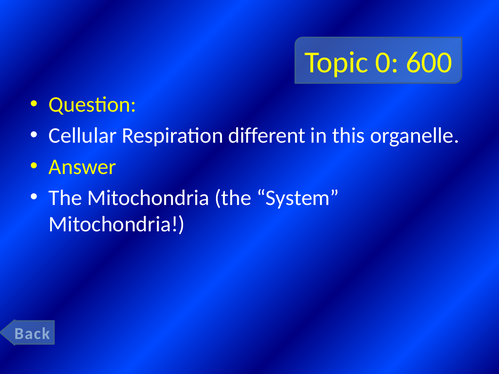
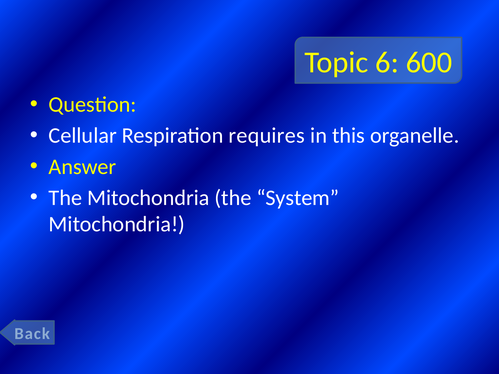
0: 0 -> 6
different: different -> requires
